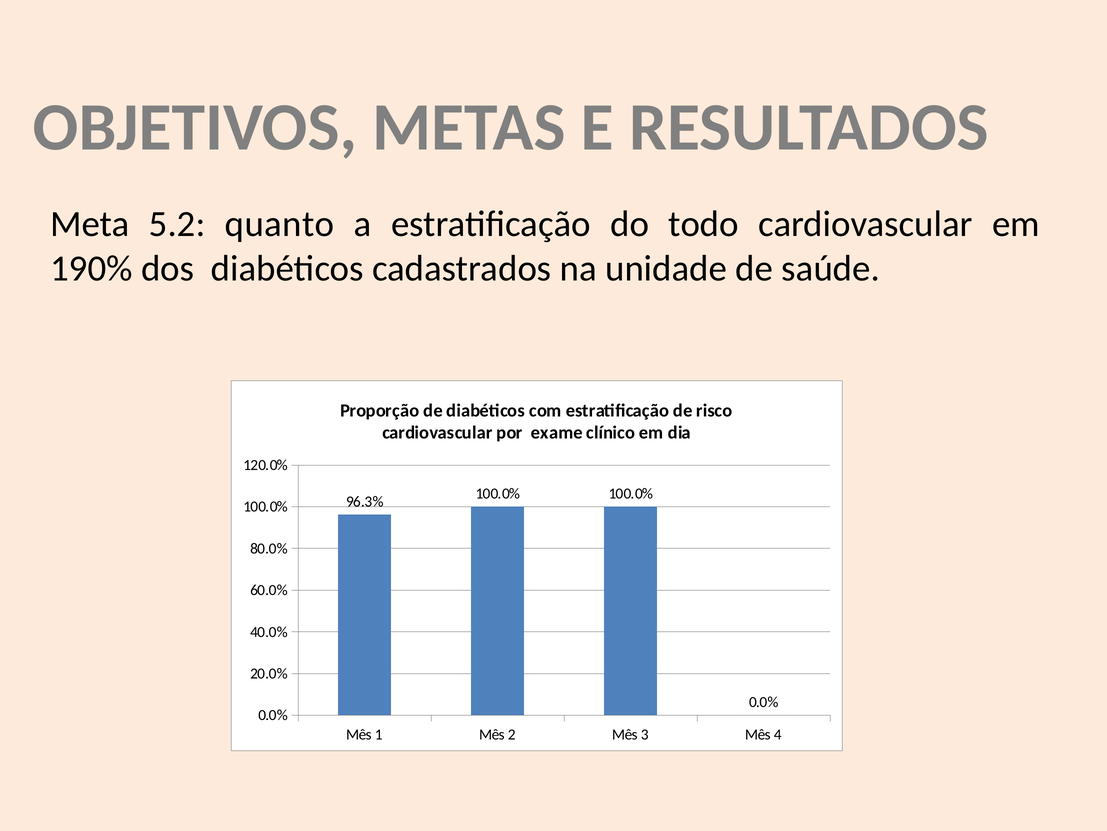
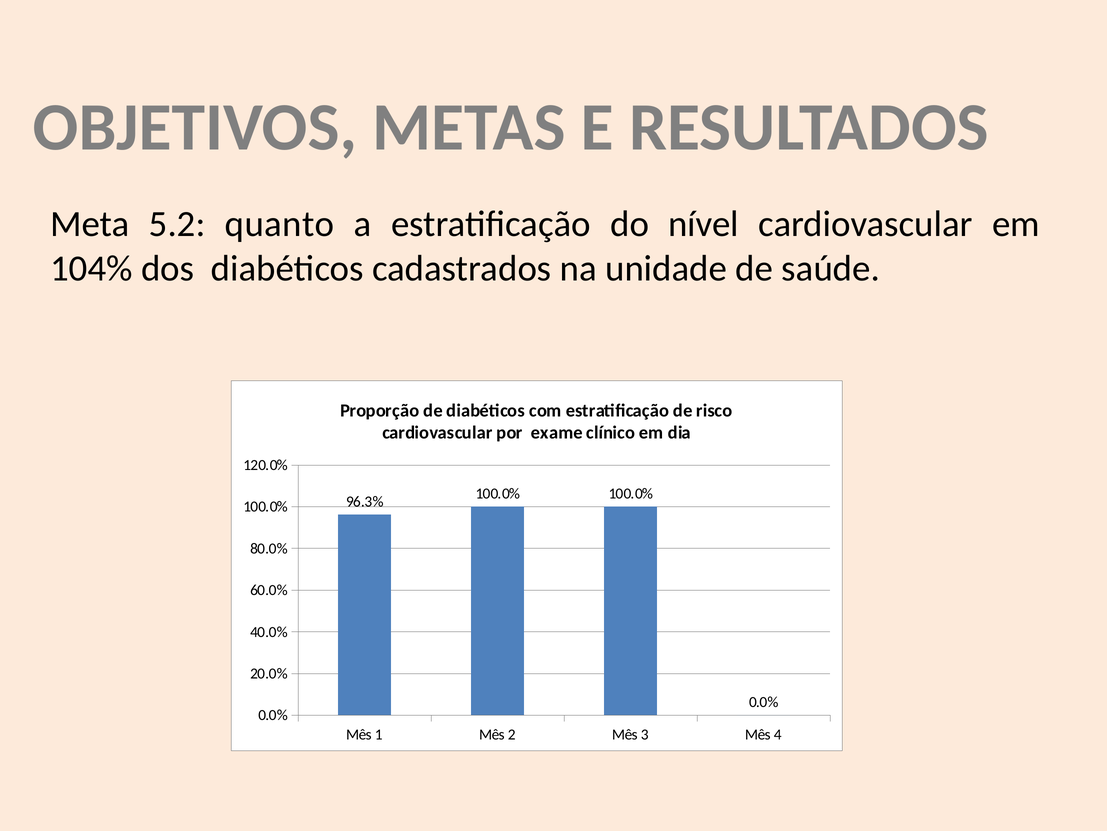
todo: todo -> nível
190%: 190% -> 104%
